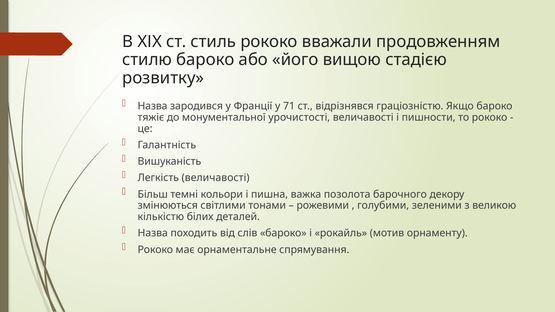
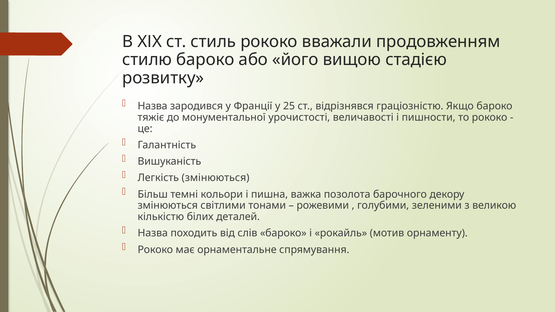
71: 71 -> 25
Легкість величавості: величавості -> змінюються
